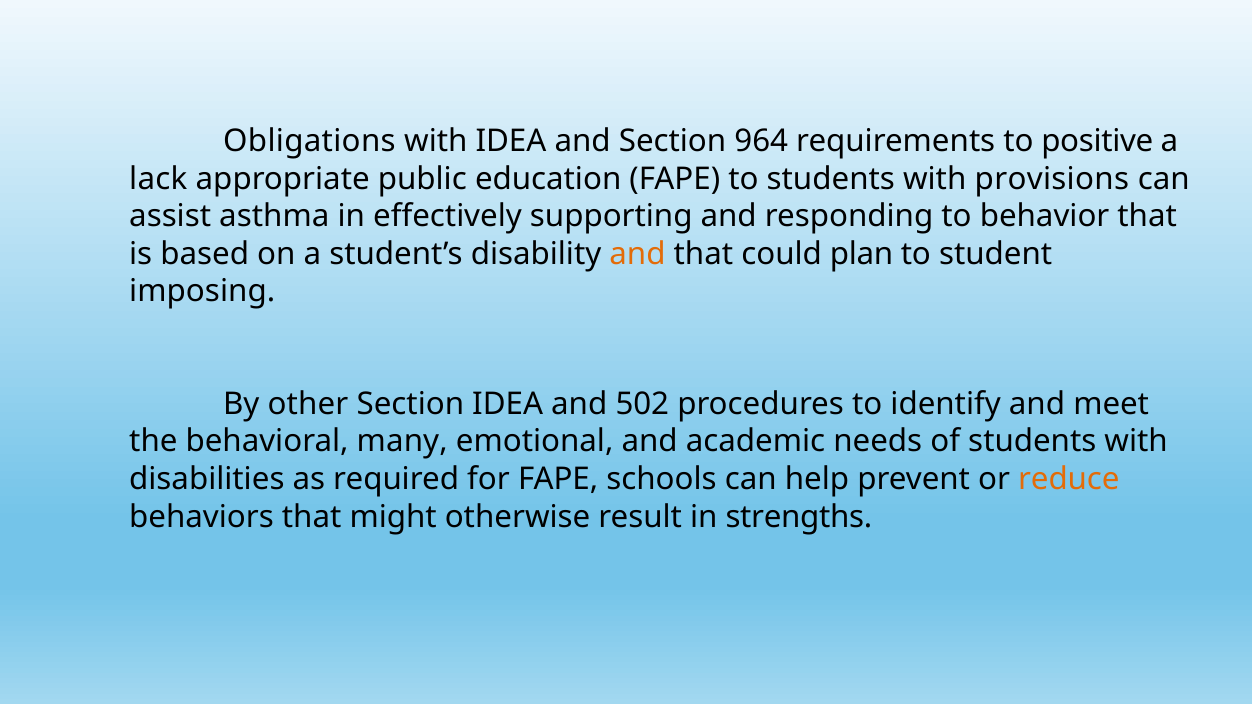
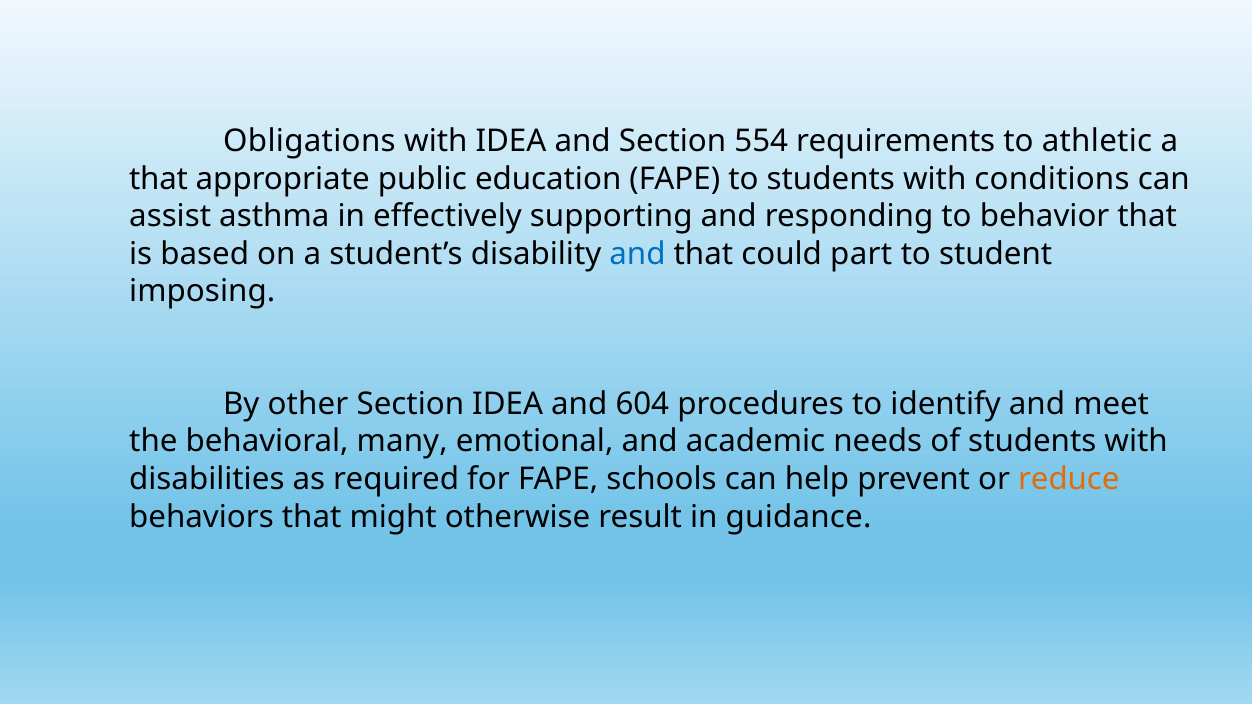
964: 964 -> 554
positive: positive -> athletic
lack at (158, 179): lack -> that
provisions: provisions -> conditions
and at (637, 254) colour: orange -> blue
plan: plan -> part
502: 502 -> 604
strengths: strengths -> guidance
